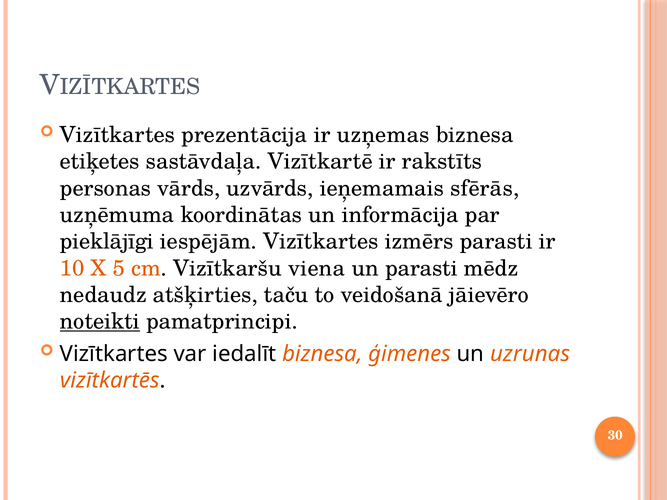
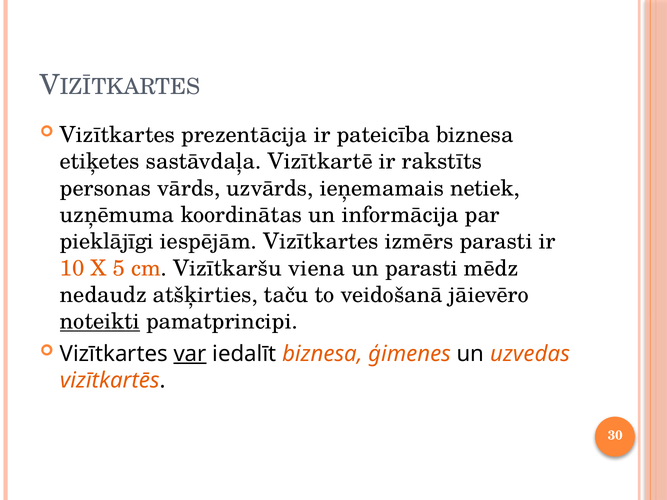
uzņemas: uzņemas -> pateicība
sfērās: sfērās -> netiek
var underline: none -> present
uzrunas: uzrunas -> uzvedas
